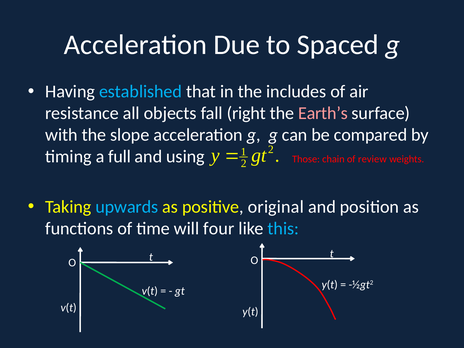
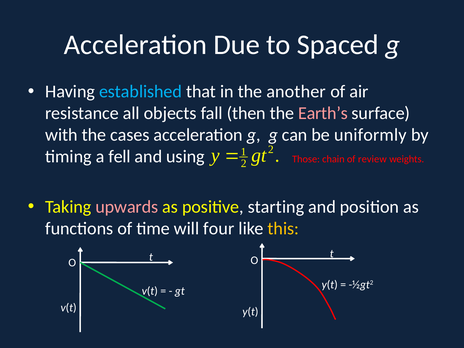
includes: includes -> another
right: right -> then
slope: slope -> cases
compared: compared -> uniformly
full: full -> fell
upwards colour: light blue -> pink
original: original -> starting
this colour: light blue -> yellow
